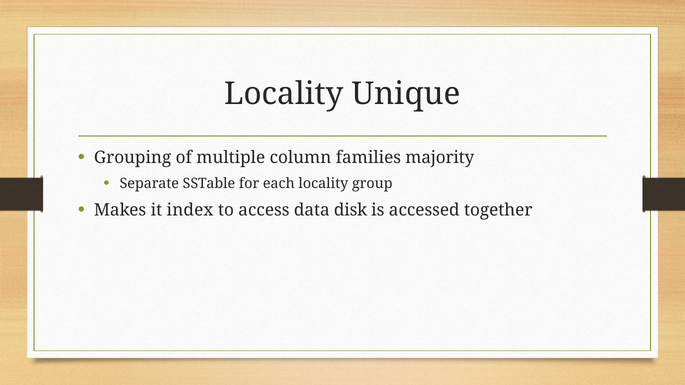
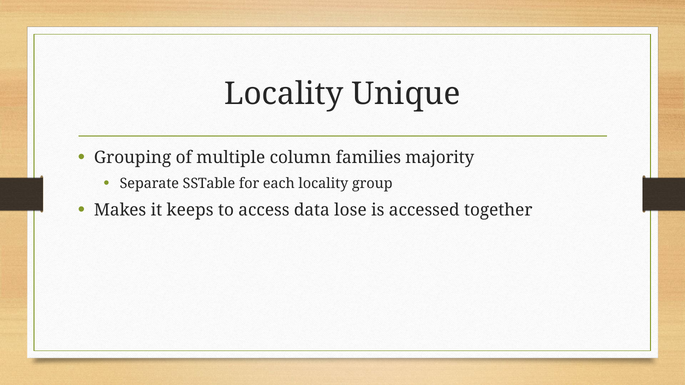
index: index -> keeps
disk: disk -> lose
